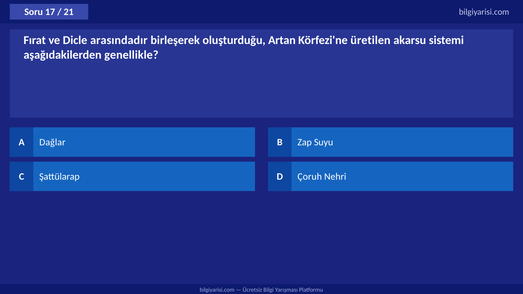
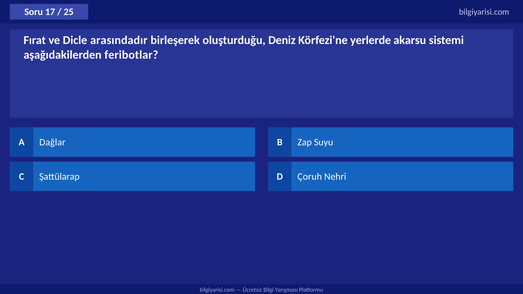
21: 21 -> 25
Artan: Artan -> Deniz
üretilen: üretilen -> yerlerde
genellikle: genellikle -> feribotlar
